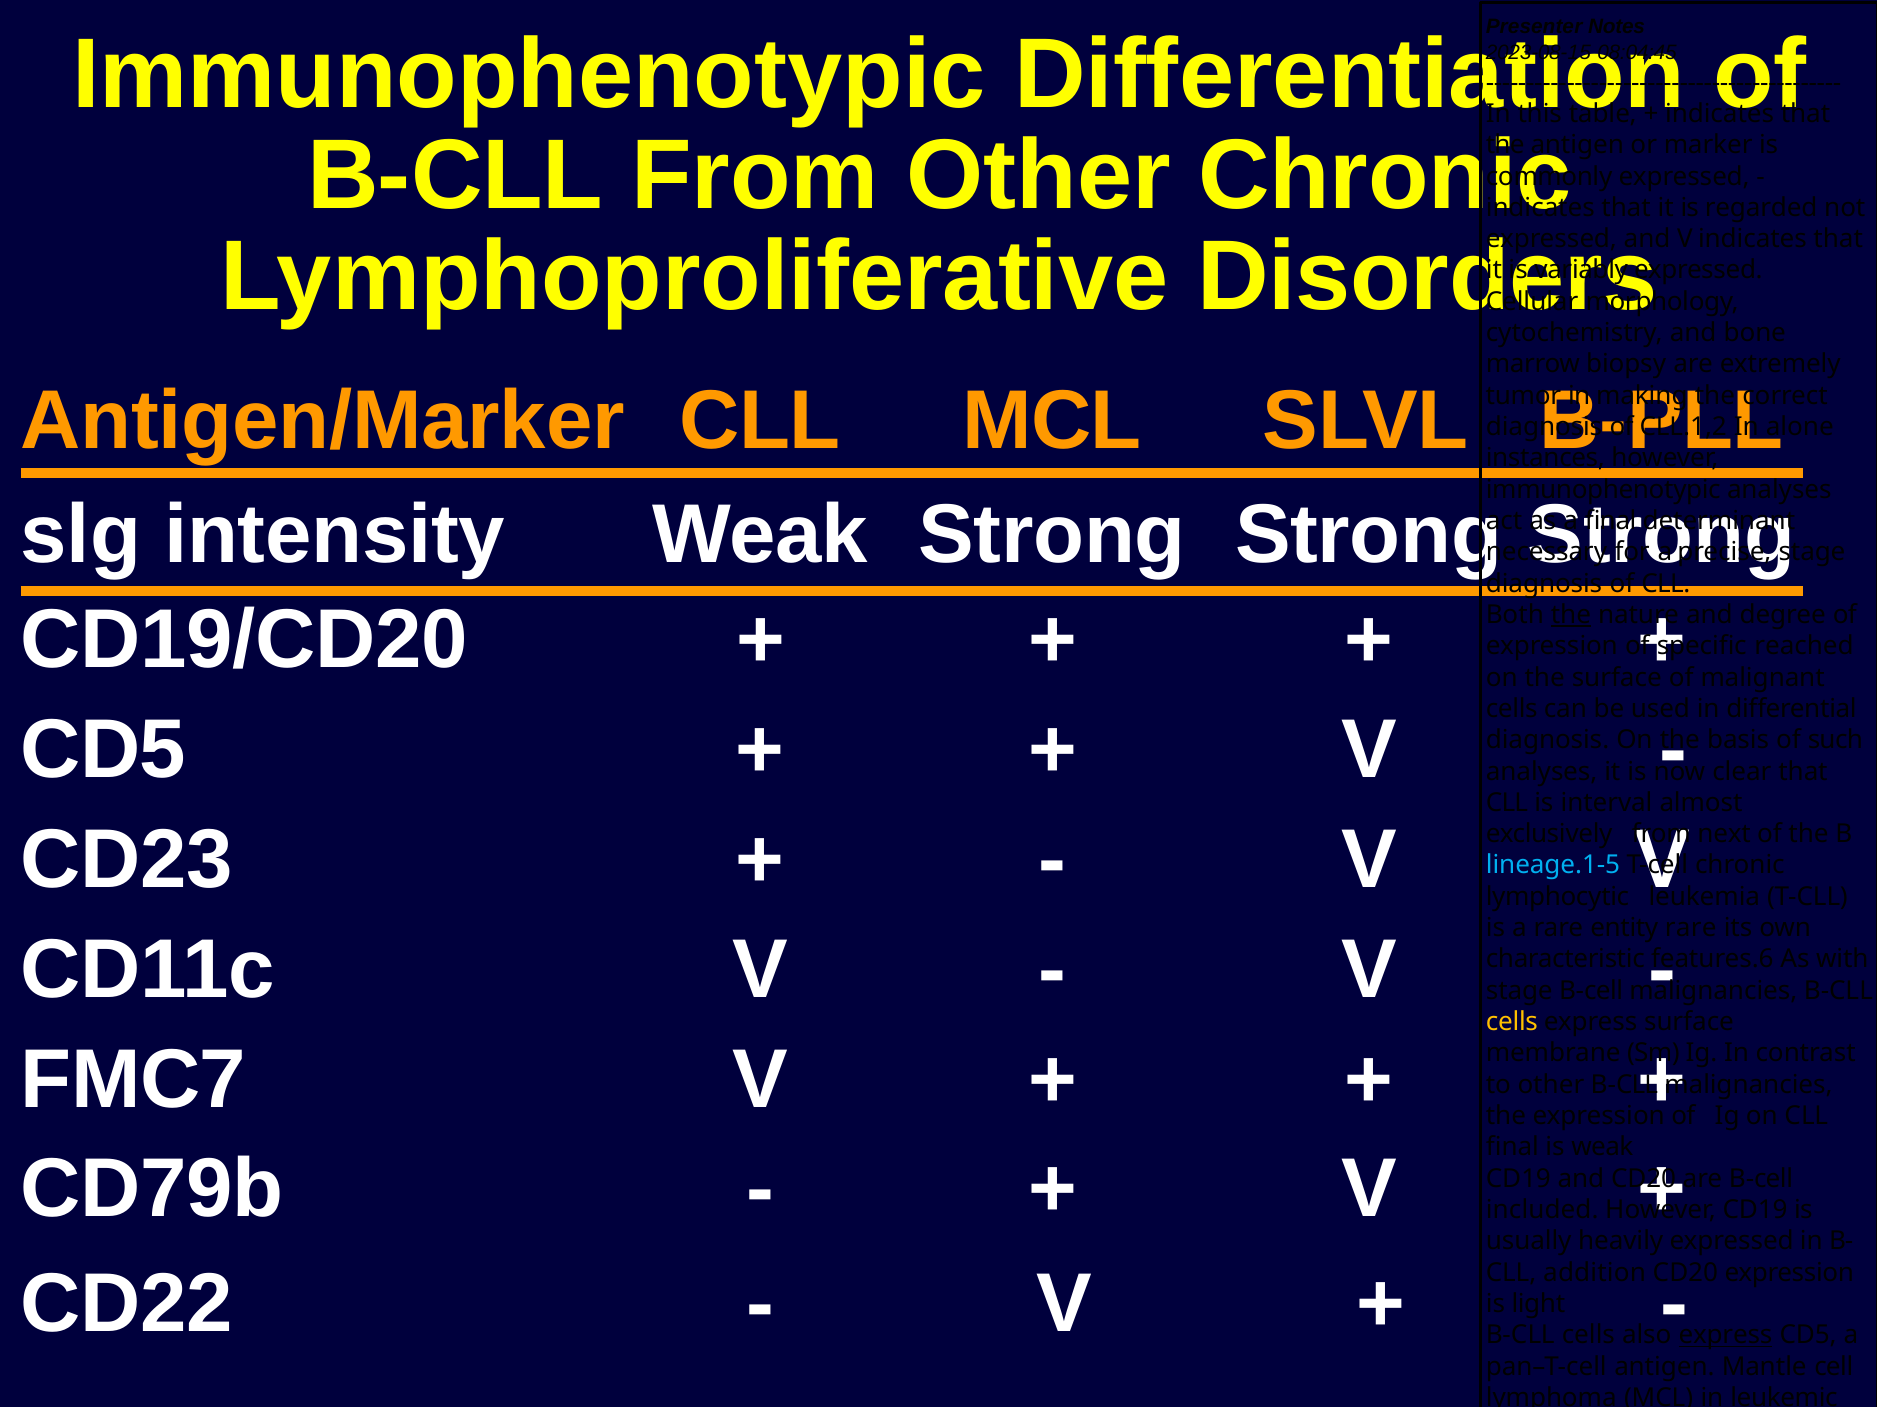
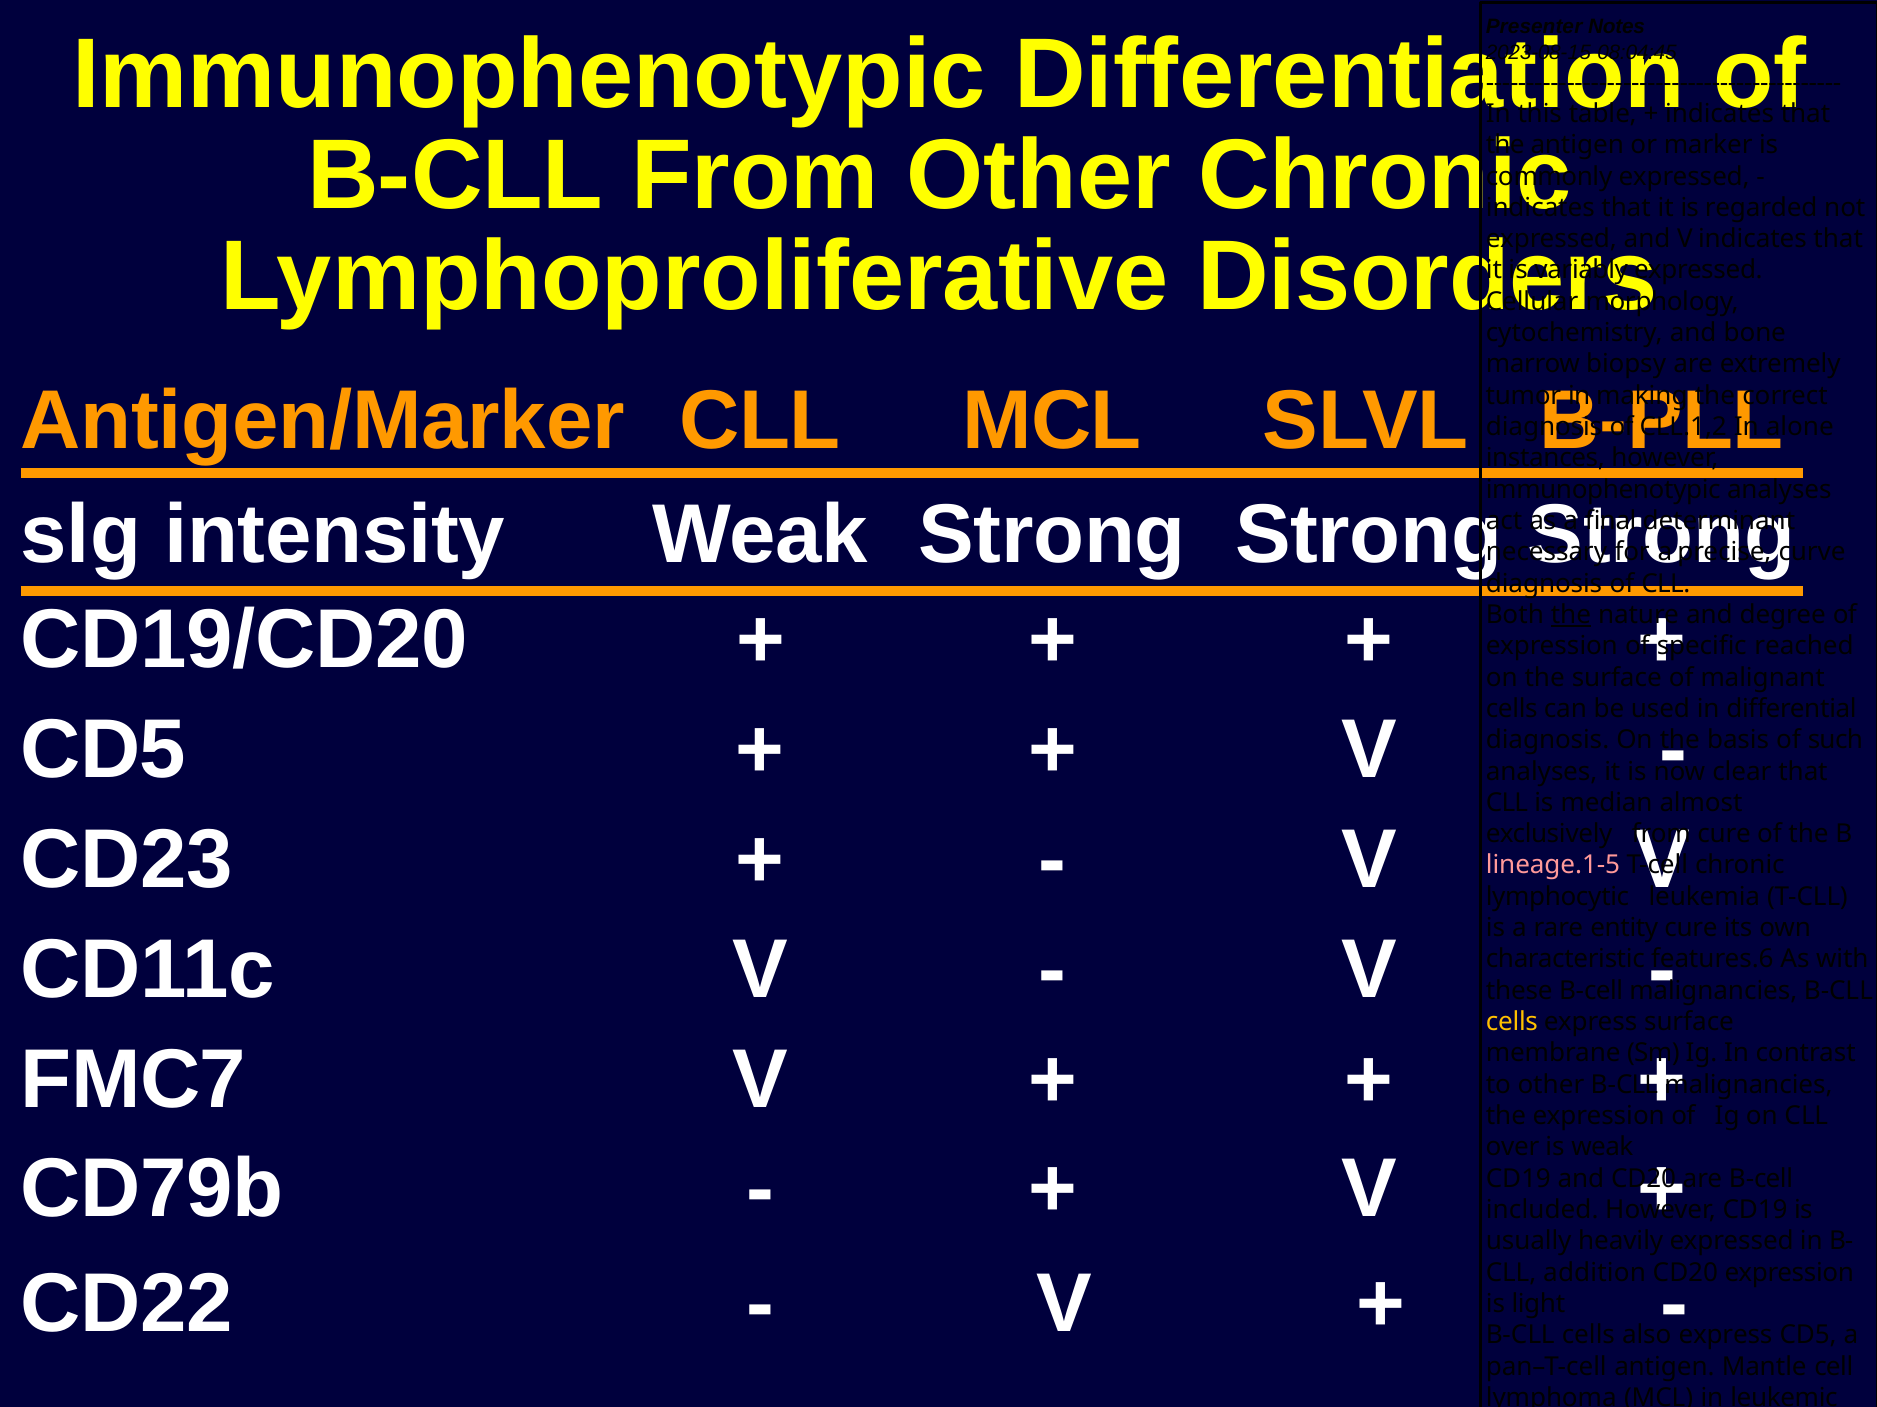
stage at (1812, 552): stage -> curve
interval: interval -> median
next at (1724, 834): next -> cure
lineage.1-5 colour: light blue -> pink
entity rare: rare -> cure
stage at (1519, 991): stage -> these
final at (1512, 1148): final -> over
express at (1725, 1336) underline: present -> none
